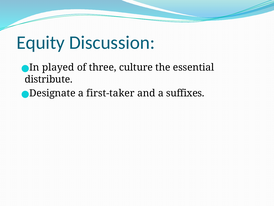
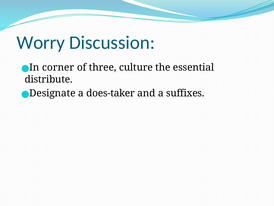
Equity: Equity -> Worry
played: played -> corner
first-taker: first-taker -> does-taker
